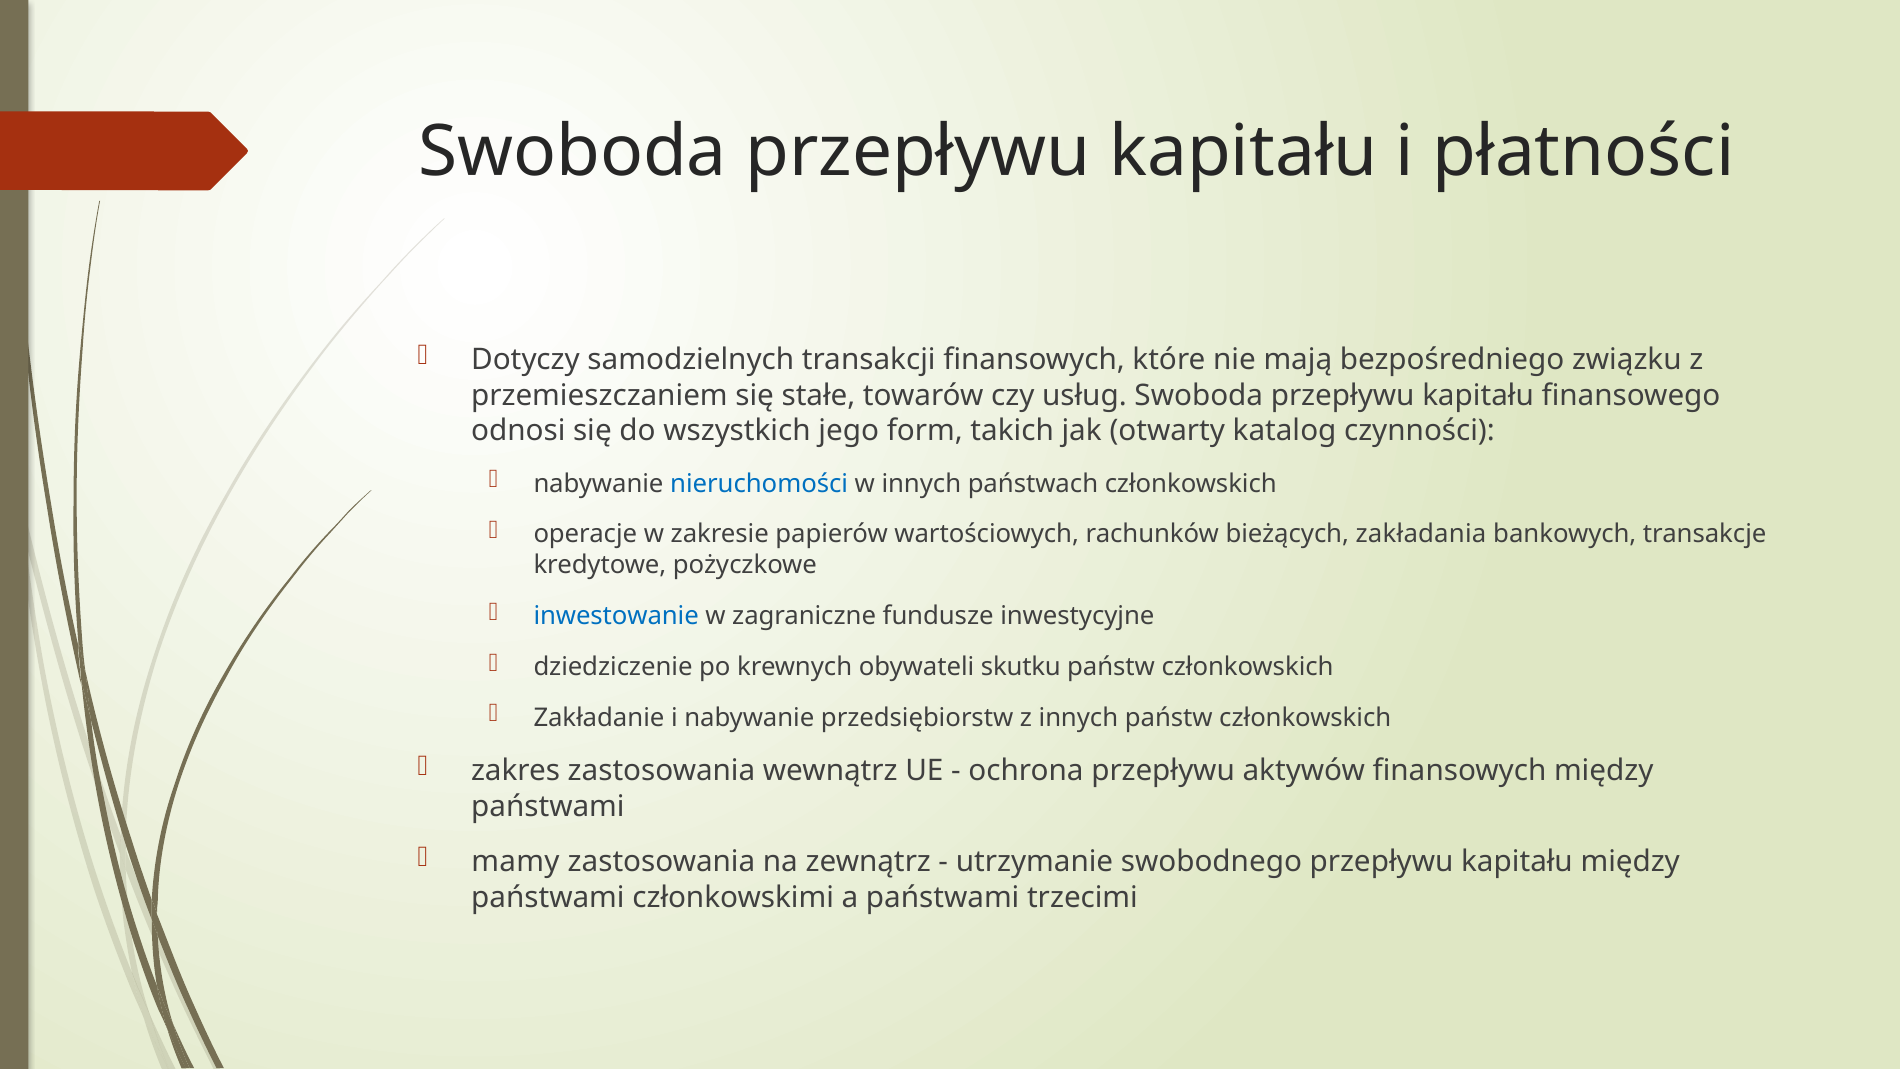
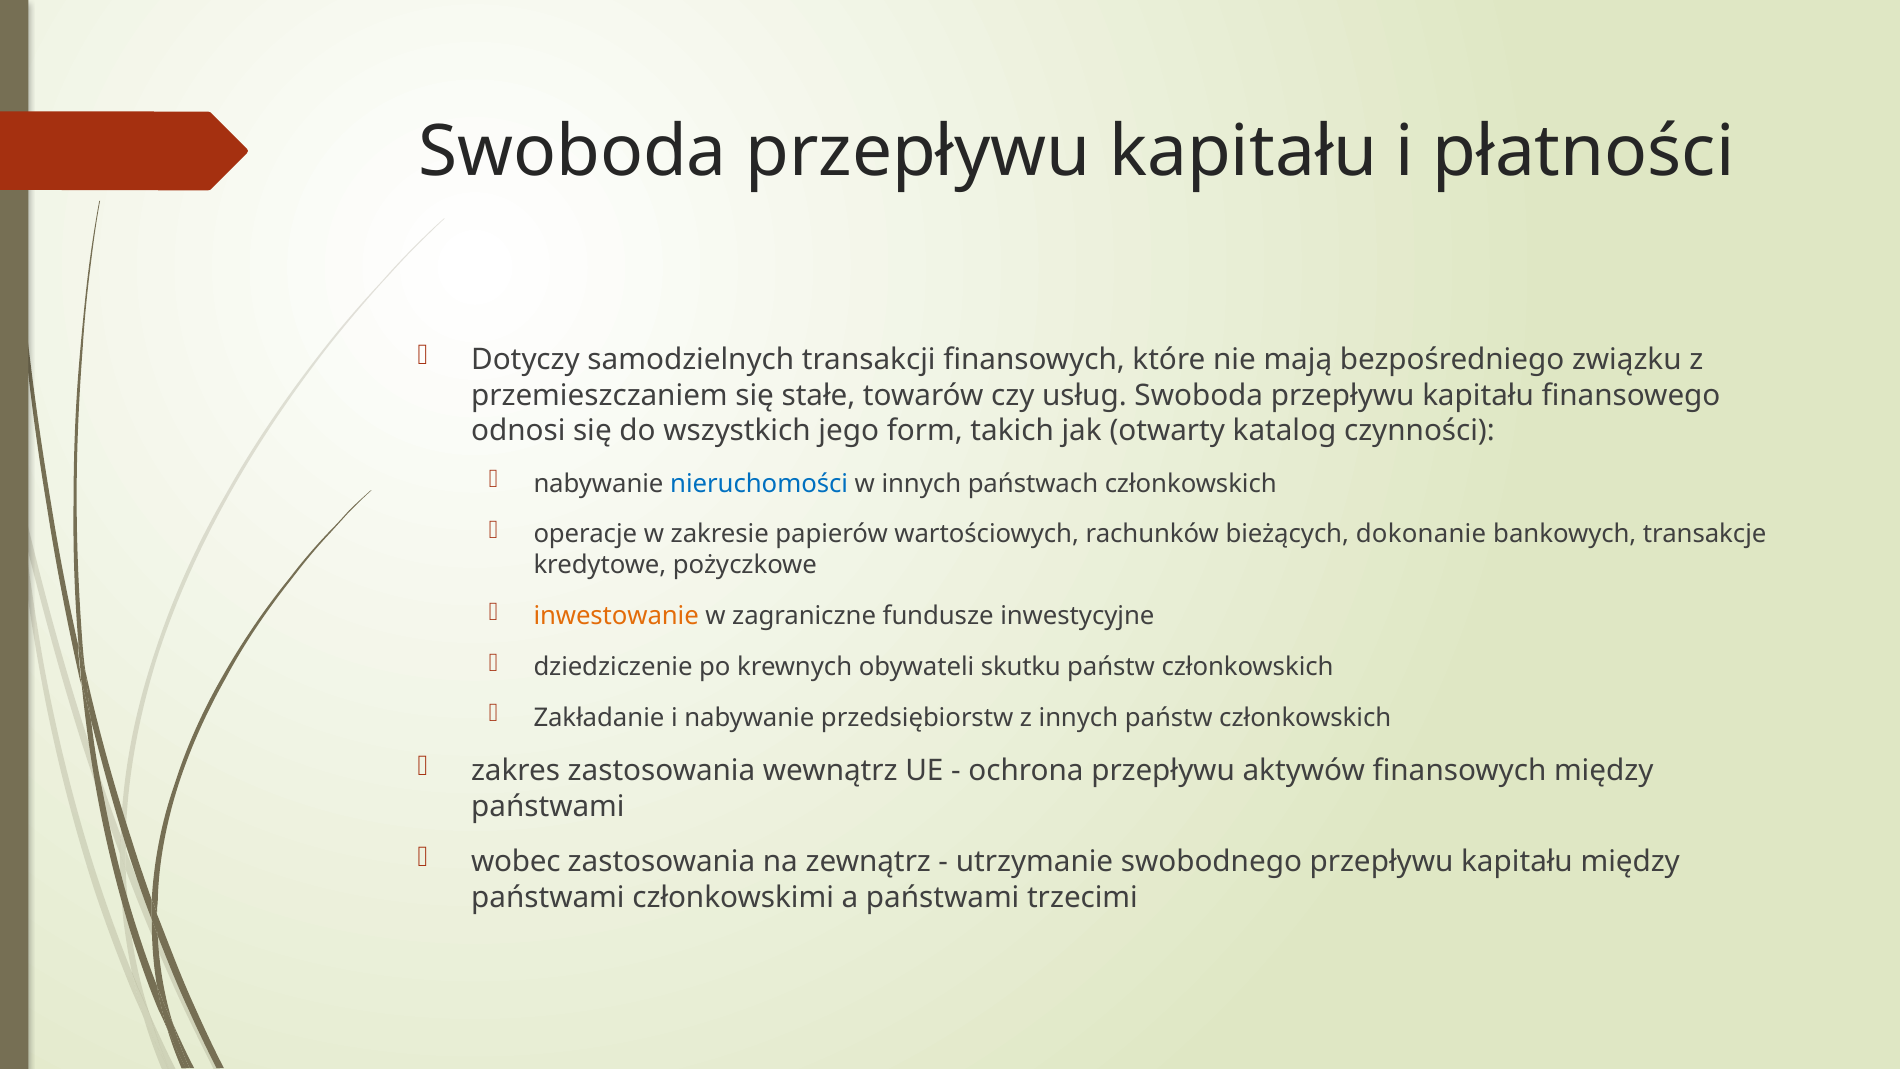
zakładania: zakładania -> dokonanie
inwestowanie colour: blue -> orange
mamy: mamy -> wobec
